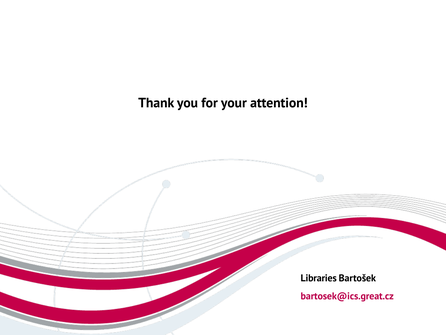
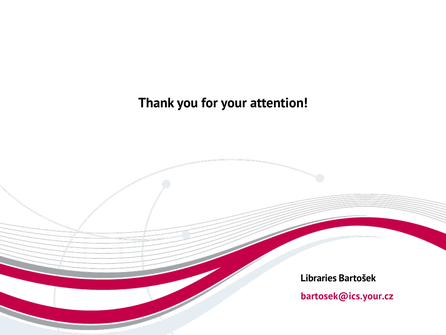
bartosek@ics.great.cz: bartosek@ics.great.cz -> bartosek@ics.your.cz
